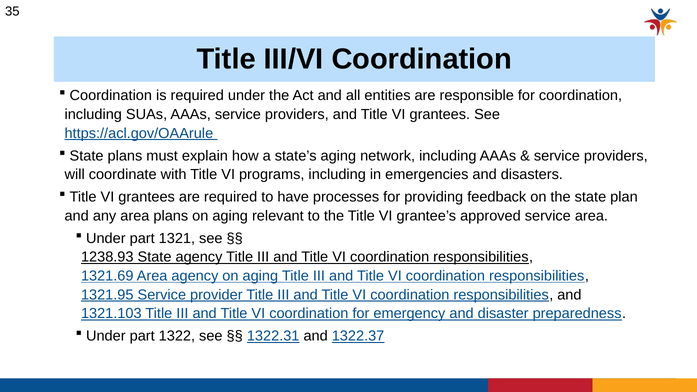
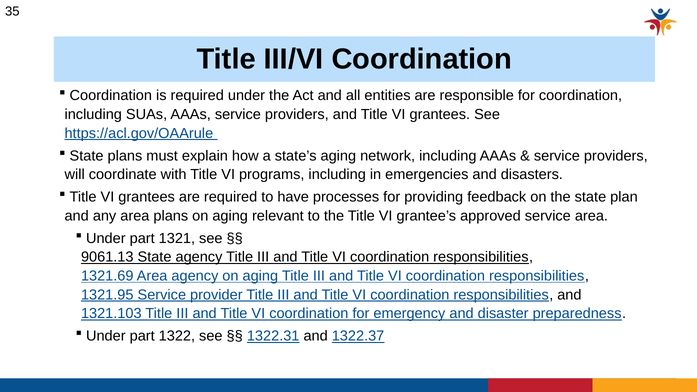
1238.93: 1238.93 -> 9061.13
